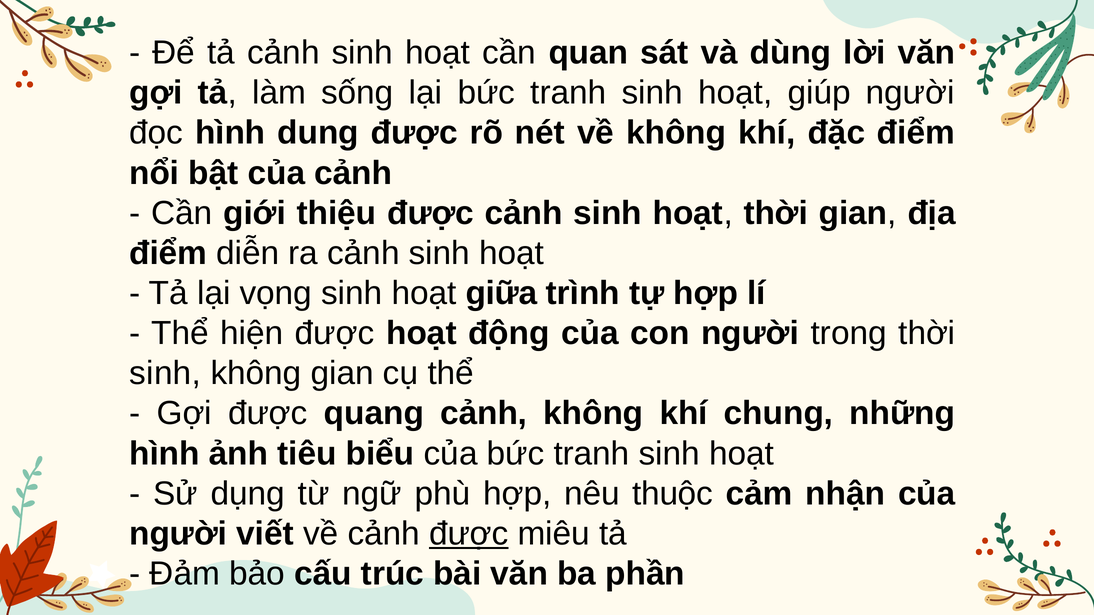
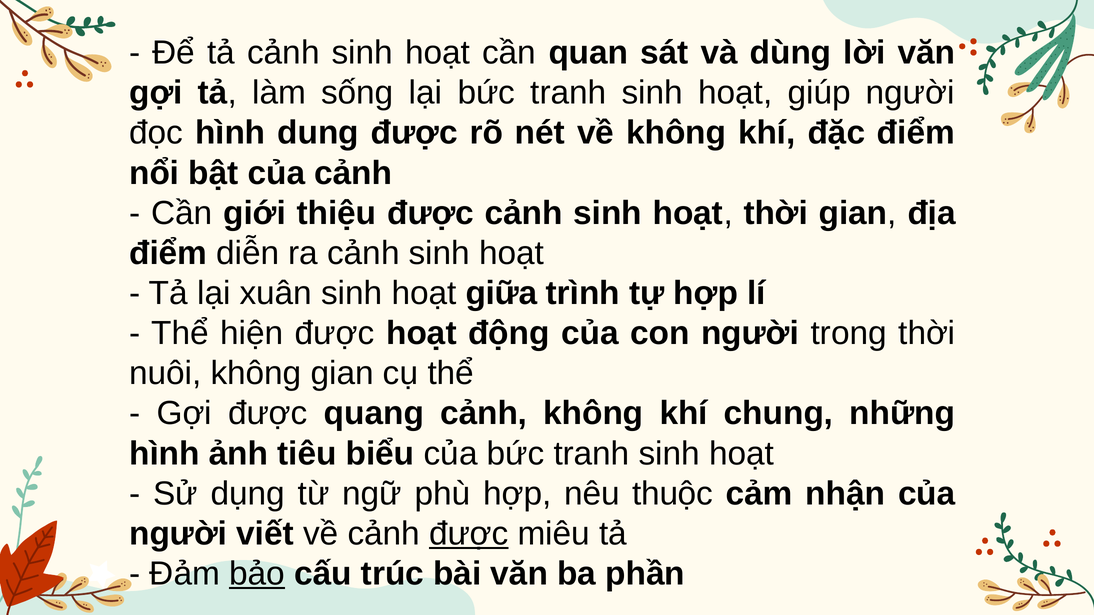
vọng: vọng -> xuân
sinh at (165, 374): sinh -> nuôi
bảo underline: none -> present
